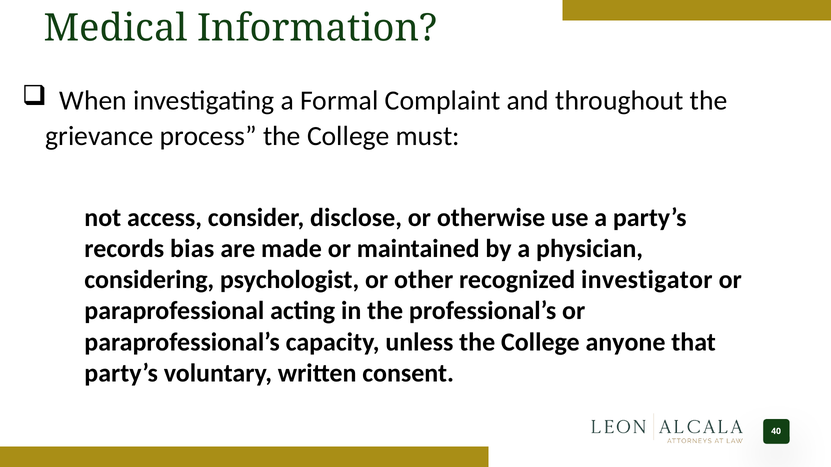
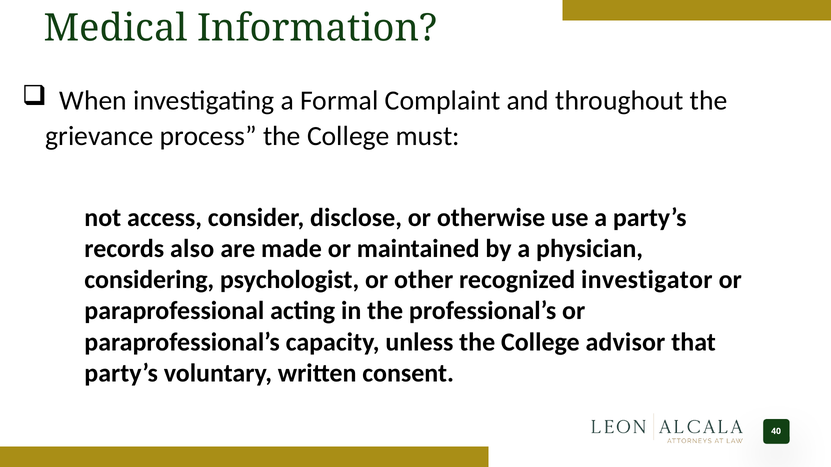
bias: bias -> also
anyone: anyone -> advisor
